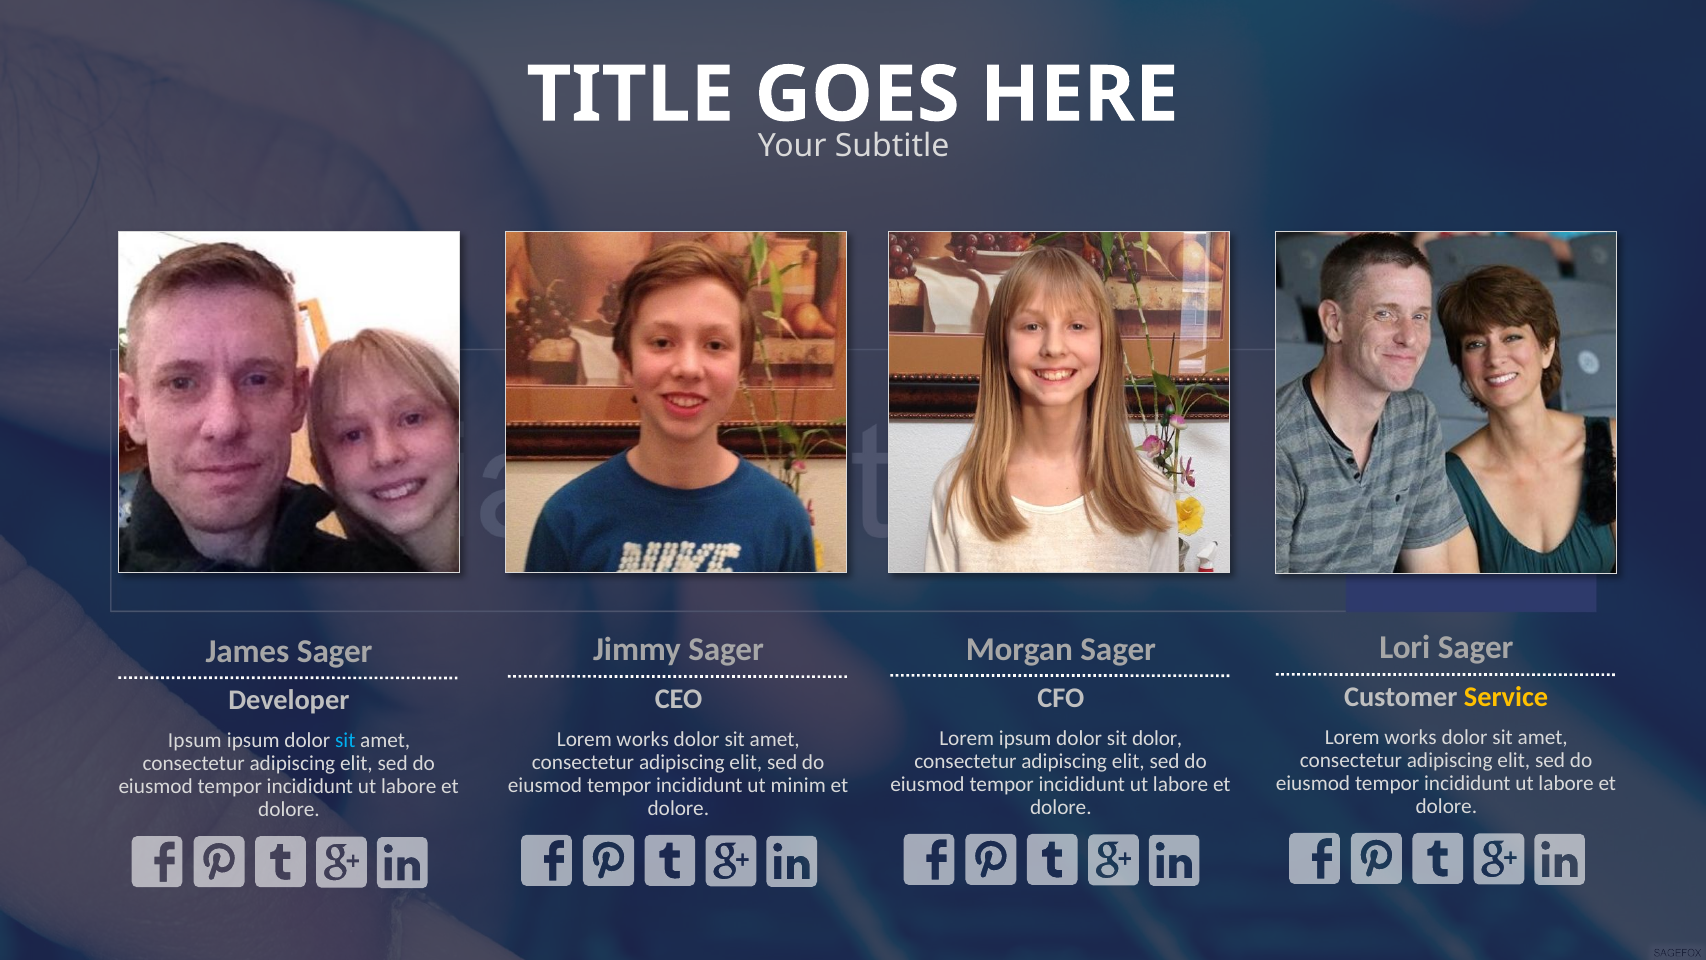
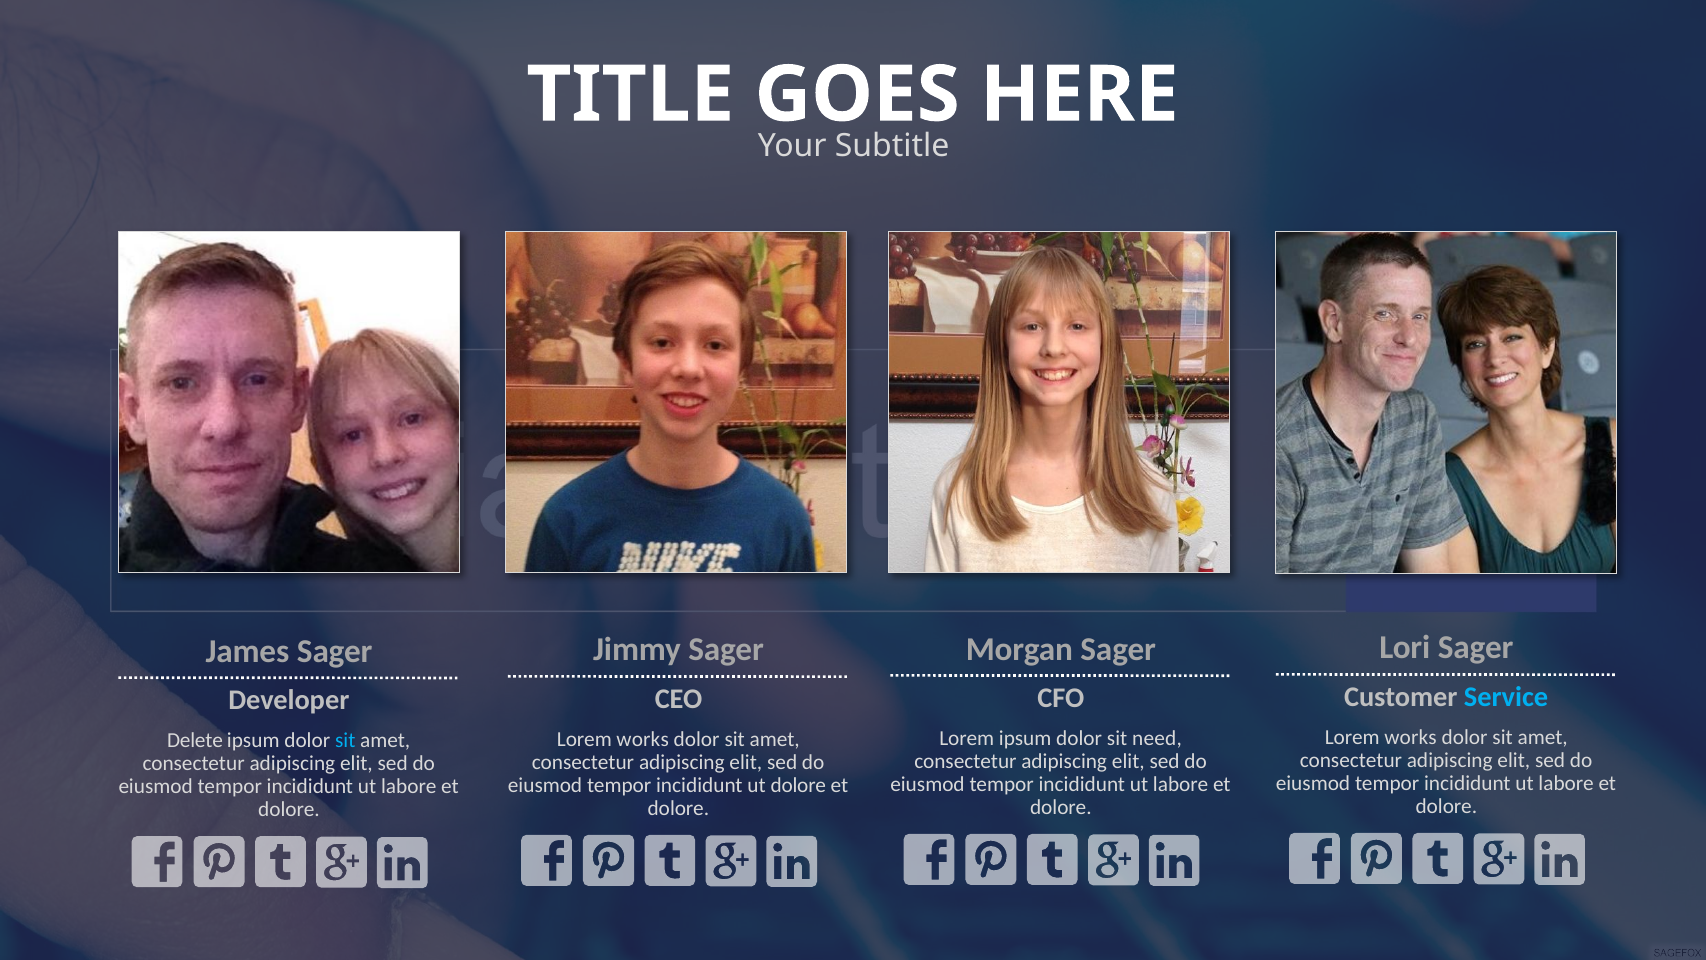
Service colour: yellow -> light blue
sit dolor: dolor -> need
Ipsum at (195, 740): Ipsum -> Delete
ut minim: minim -> dolore
